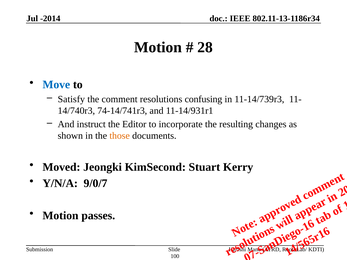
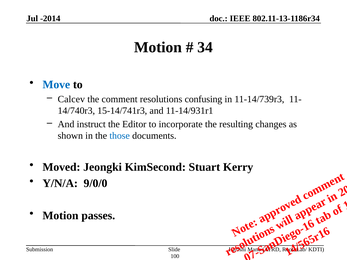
28: 28 -> 34
Satisfy: Satisfy -> Calcev
74-14/741r3: 74-14/741r3 -> 15-14/741r3
those colour: orange -> blue
9/0/7: 9/0/7 -> 9/0/0
